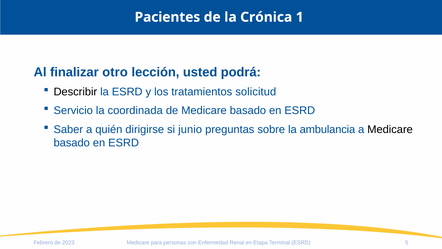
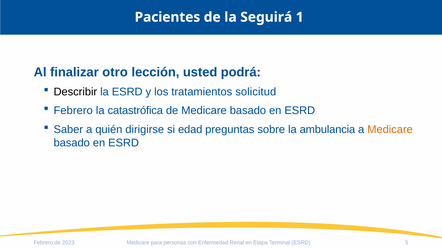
Crónica: Crónica -> Seguirá
Servicio at (73, 111): Servicio -> Febrero
coordinada: coordinada -> catastrófica
junio: junio -> edad
Medicare at (390, 129) colour: black -> orange
